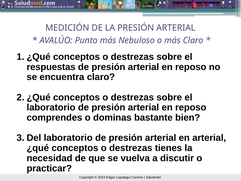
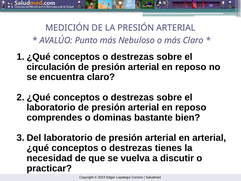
respuestas: respuestas -> circulación
